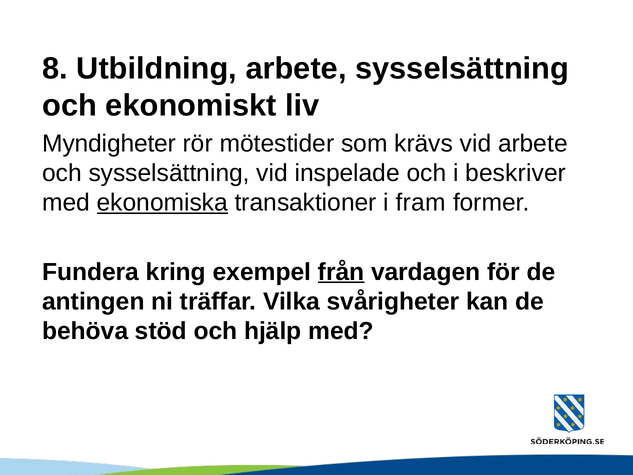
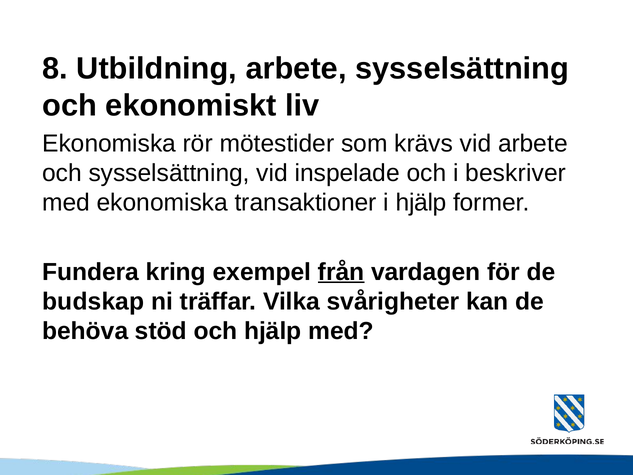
Myndigheter at (109, 144): Myndigheter -> Ekonomiska
ekonomiska at (162, 203) underline: present -> none
i fram: fram -> hjälp
antingen: antingen -> budskap
